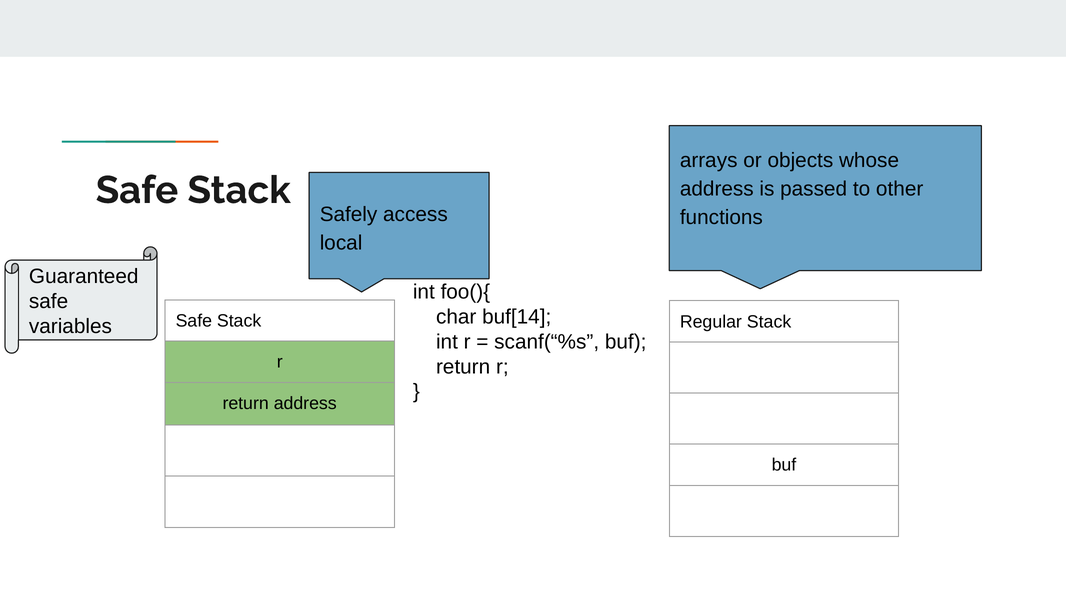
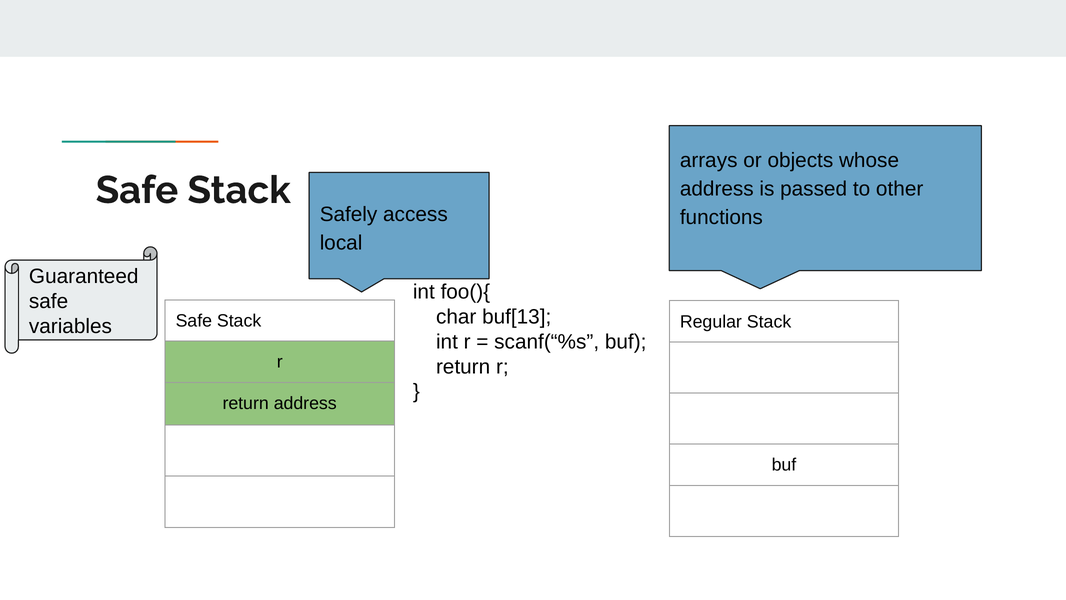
buf[14: buf[14 -> buf[13
